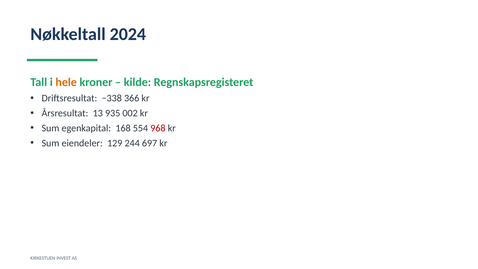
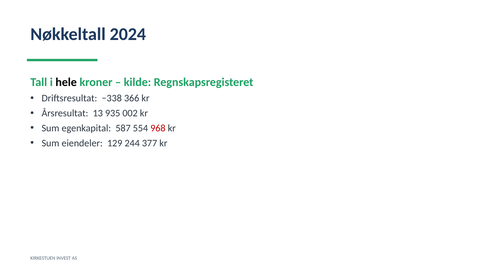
hele colour: orange -> black
168: 168 -> 587
697: 697 -> 377
